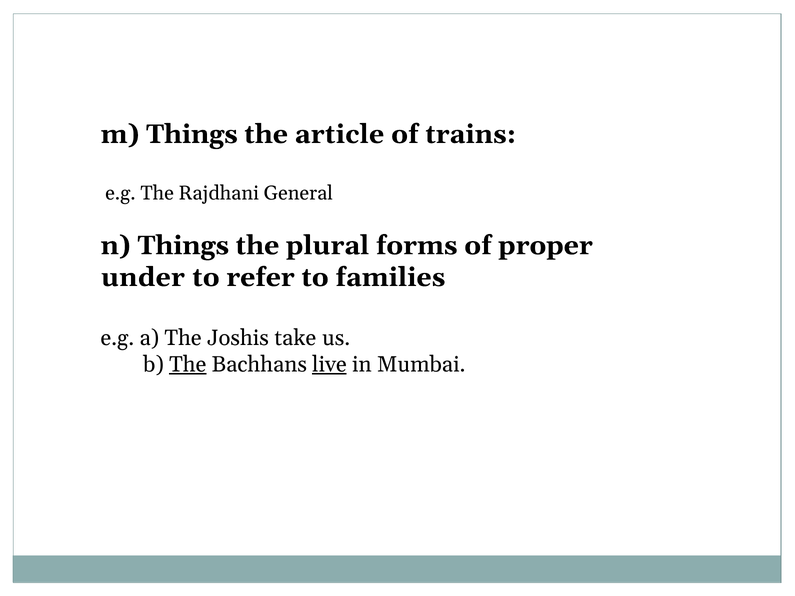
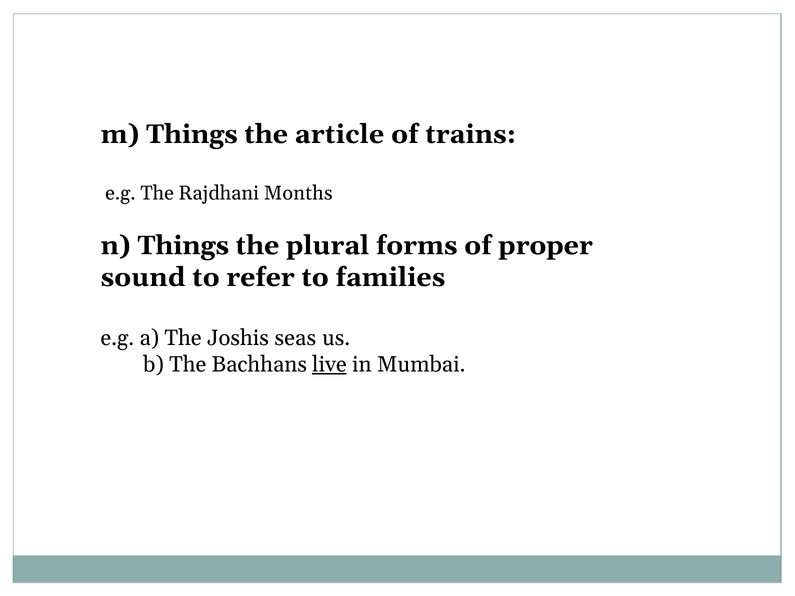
General: General -> Months
under: under -> sound
take: take -> seas
The at (188, 365) underline: present -> none
